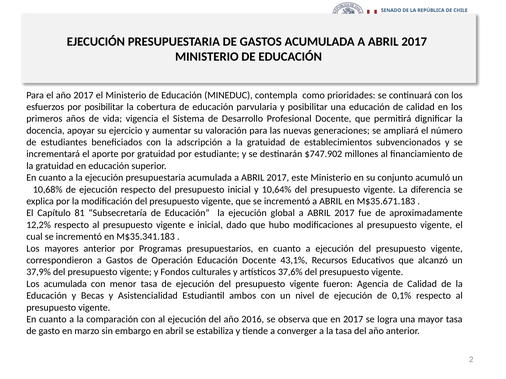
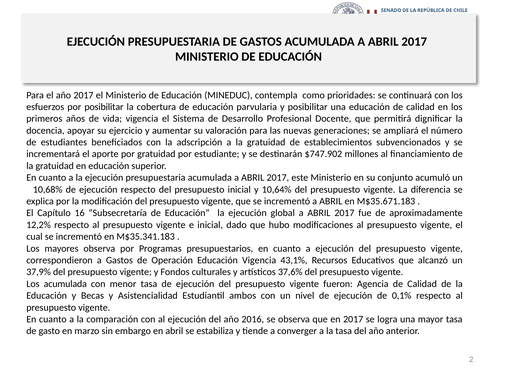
81: 81 -> 16
mayores anterior: anterior -> observa
Educación Docente: Docente -> Vigencia
